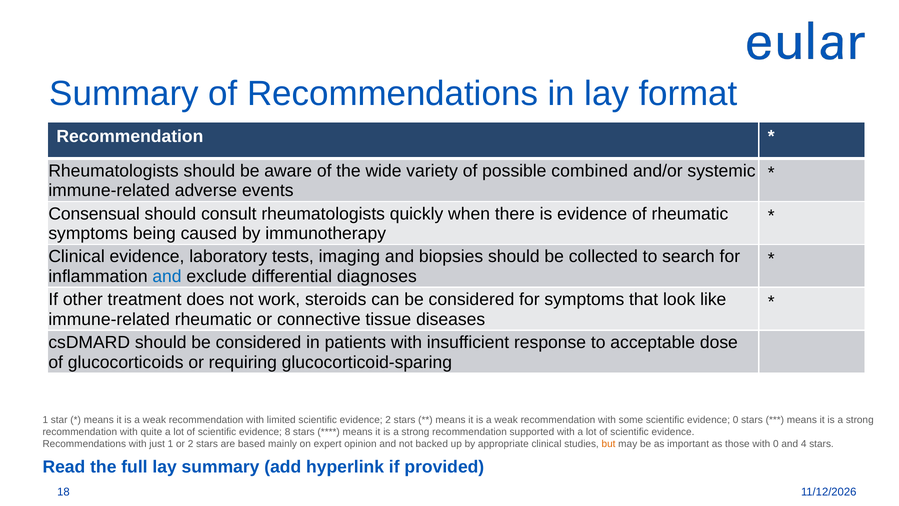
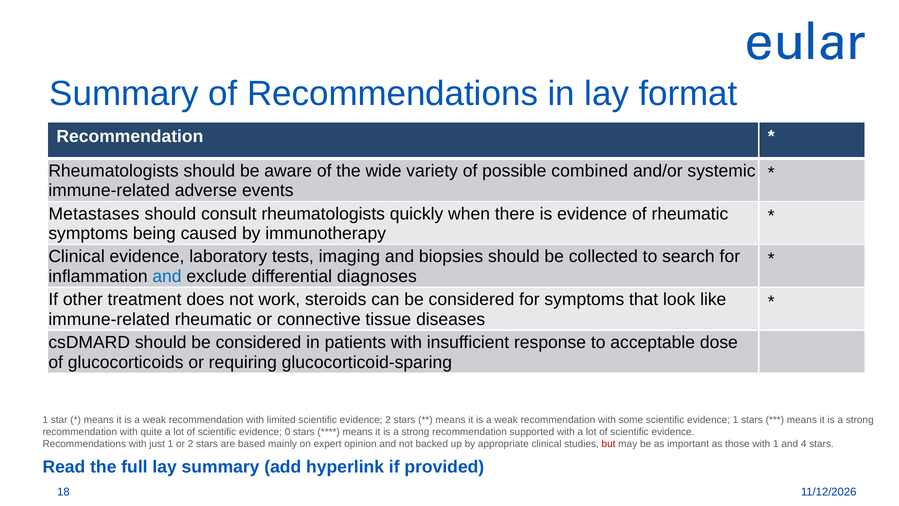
Consensual: Consensual -> Metastases
evidence 0: 0 -> 1
8: 8 -> 0
but colour: orange -> red
with 0: 0 -> 1
